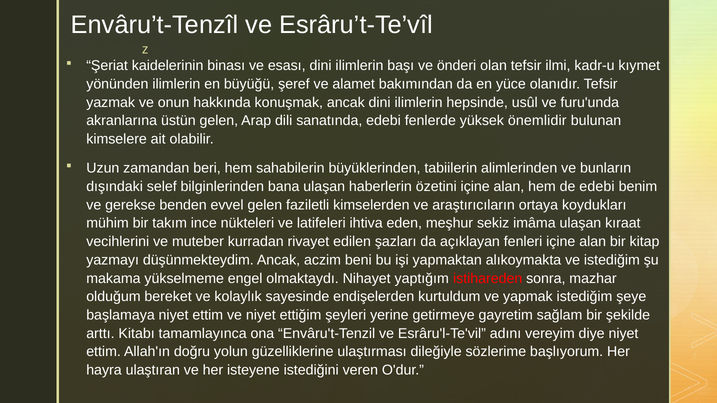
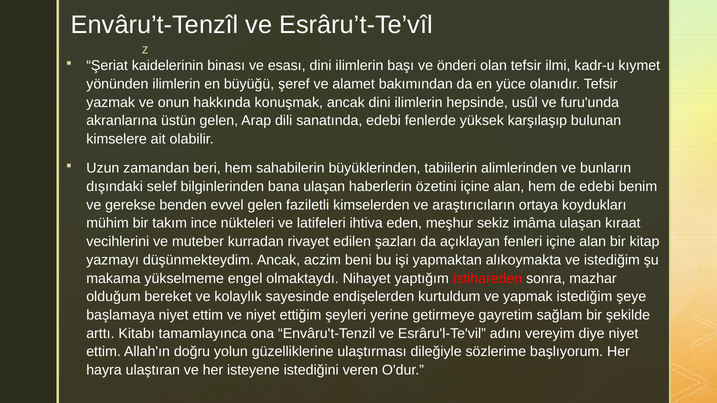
önemlidir: önemlidir -> karşılaşıp
